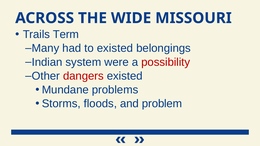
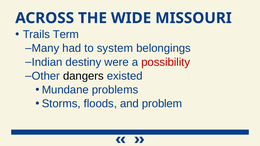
to existed: existed -> system
system: system -> destiny
dangers colour: red -> black
